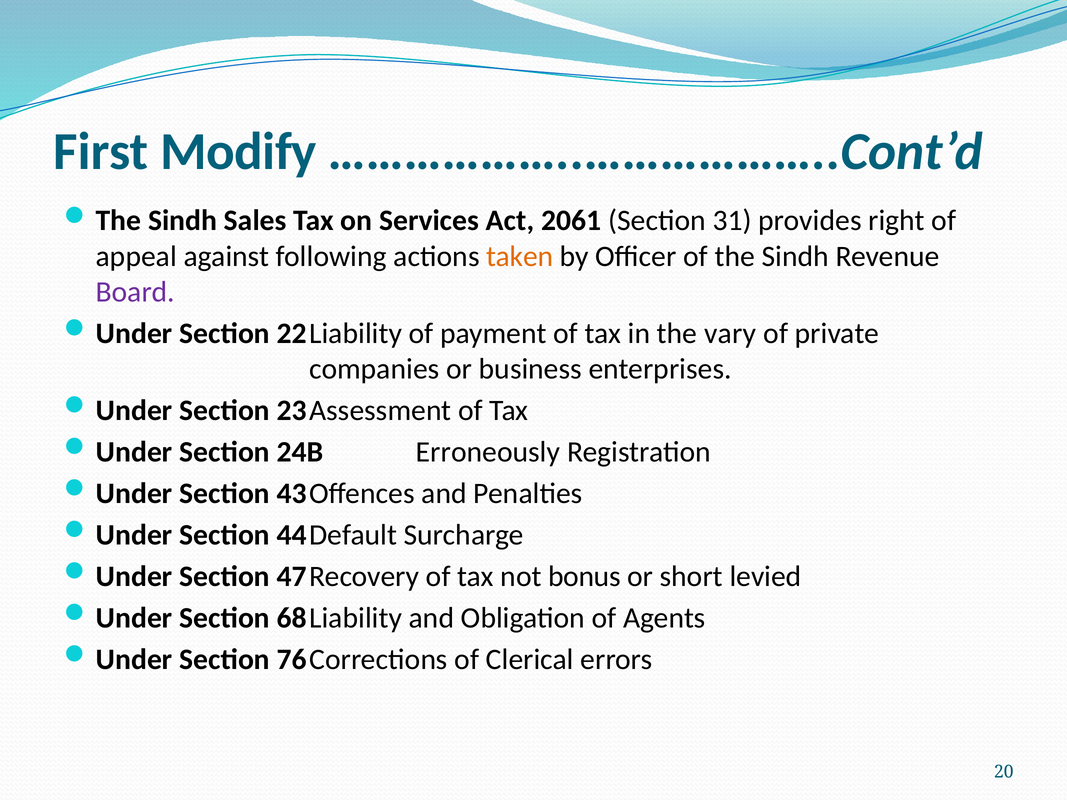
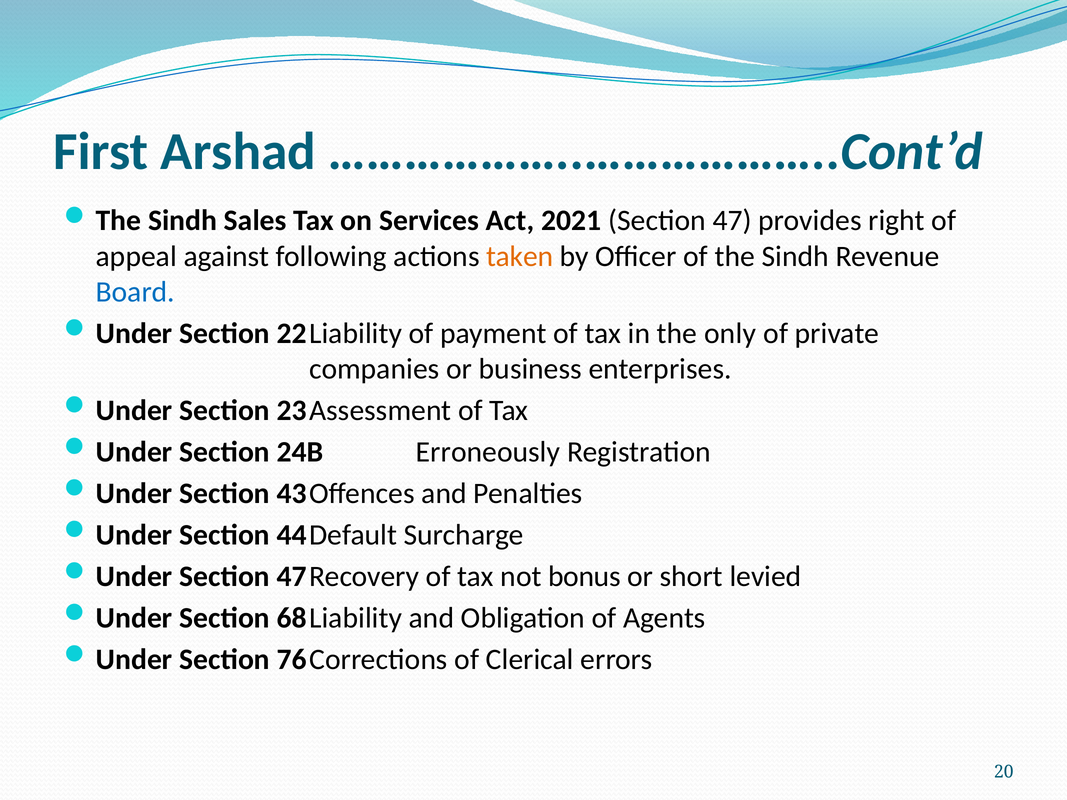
Modify: Modify -> Arshad
2061: 2061 -> 2021
31: 31 -> 47
Board colour: purple -> blue
vary: vary -> only
